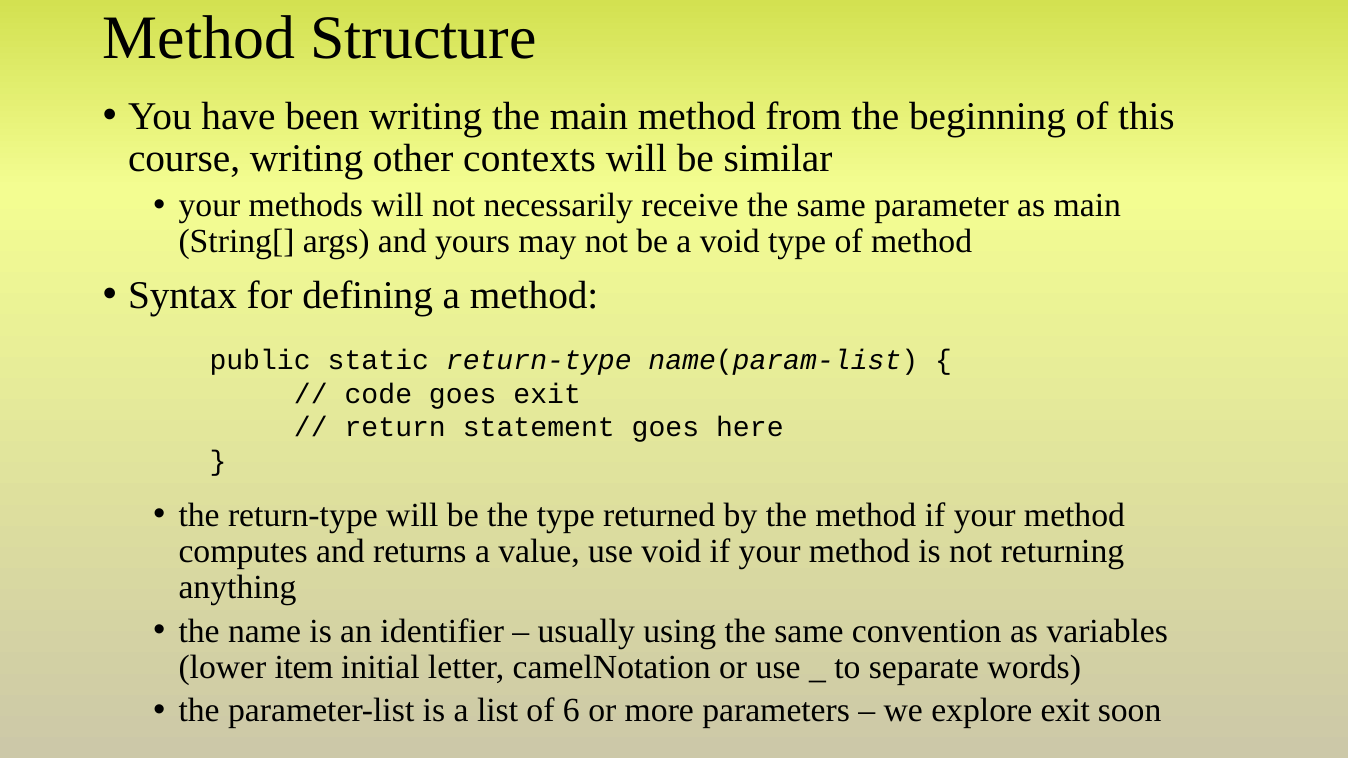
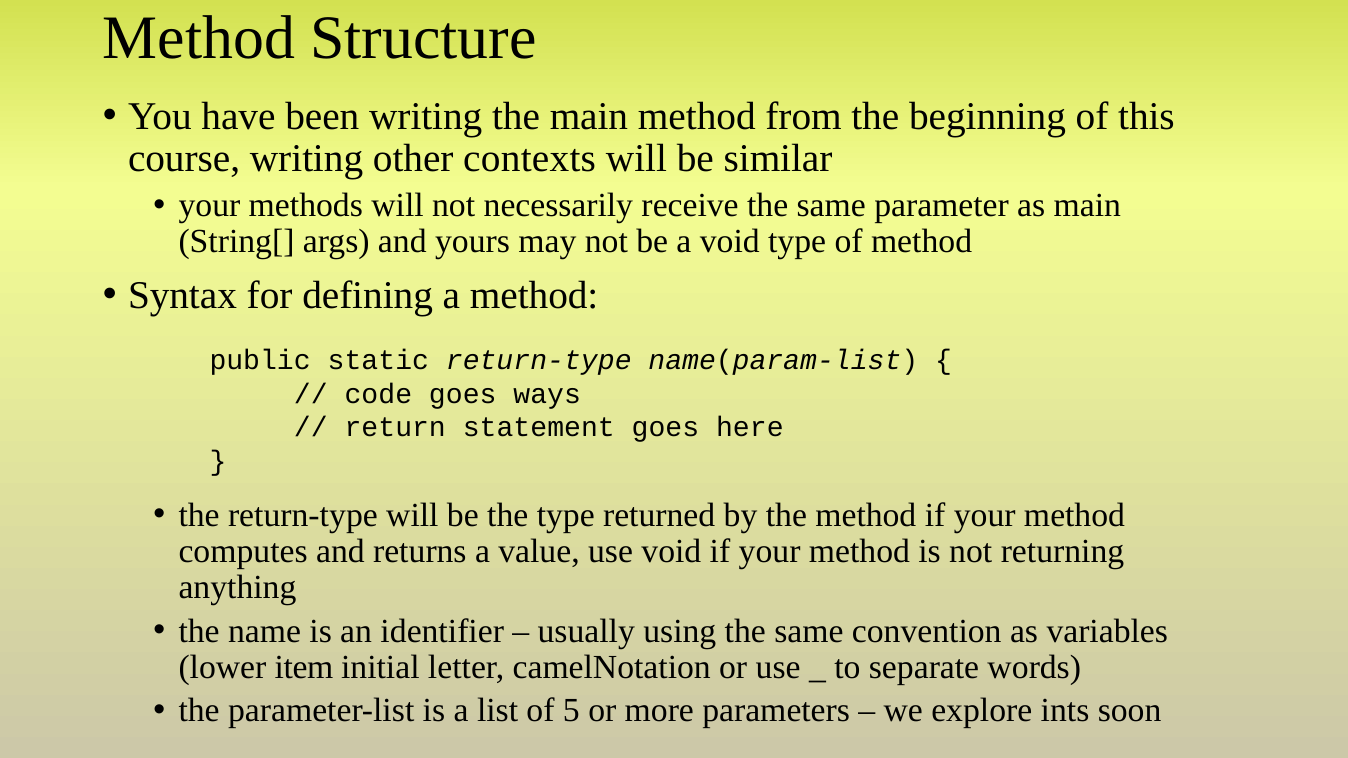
goes exit: exit -> ways
6: 6 -> 5
explore exit: exit -> ints
